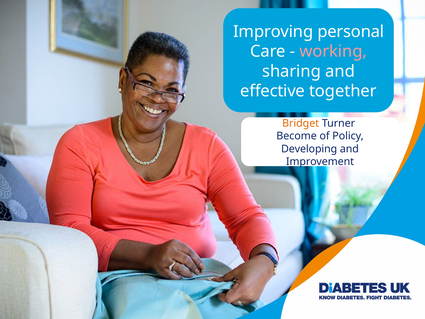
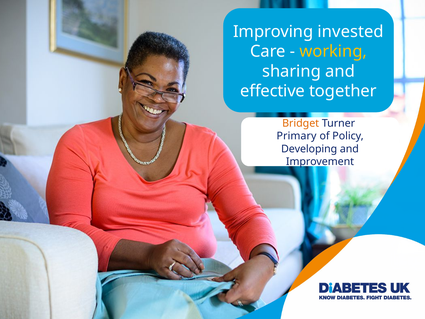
personal: personal -> invested
working colour: pink -> yellow
Become: Become -> Primary
